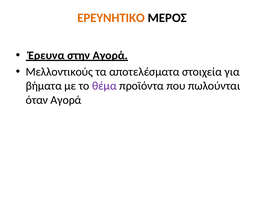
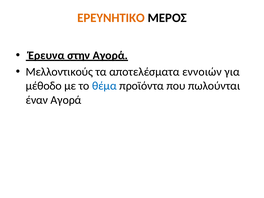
στοιχεία: στοιχεία -> εννοιών
βήματα: βήματα -> μέθοδο
θέμα colour: purple -> blue
όταν: όταν -> έναν
